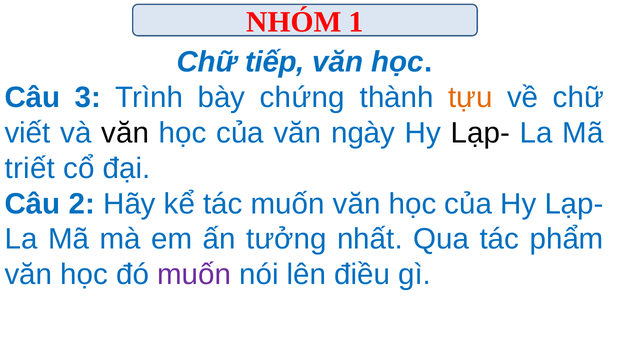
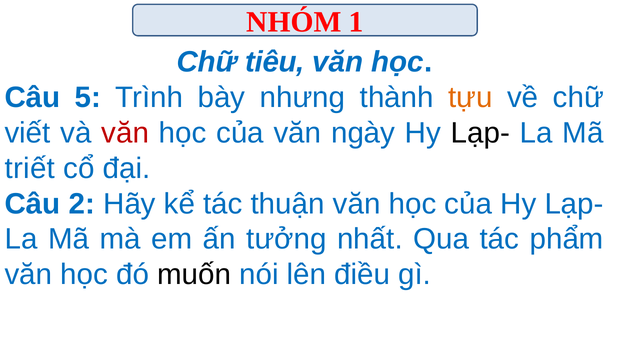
tiếp: tiếp -> tiêu
3: 3 -> 5
chứng: chứng -> nhưng
văn at (125, 133) colour: black -> red
tác muốn: muốn -> thuận
muốn at (194, 275) colour: purple -> black
